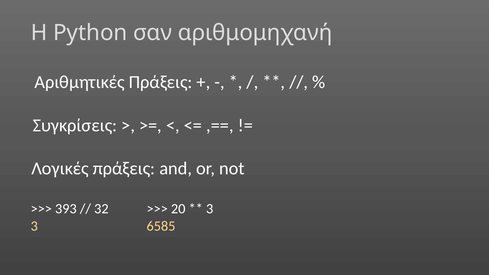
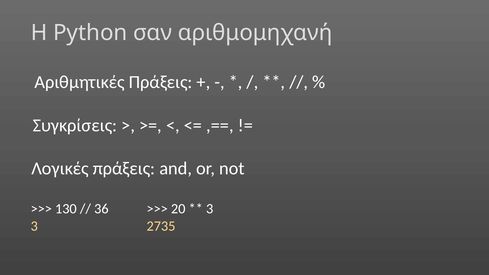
393: 393 -> 130
32: 32 -> 36
6585: 6585 -> 2735
